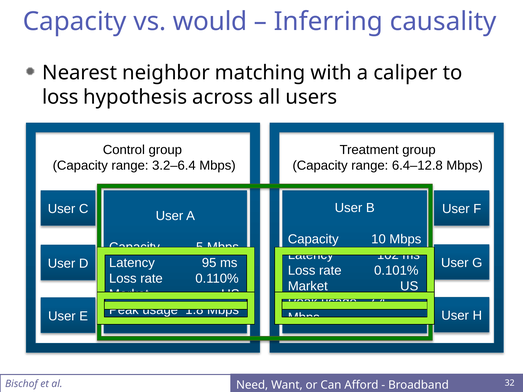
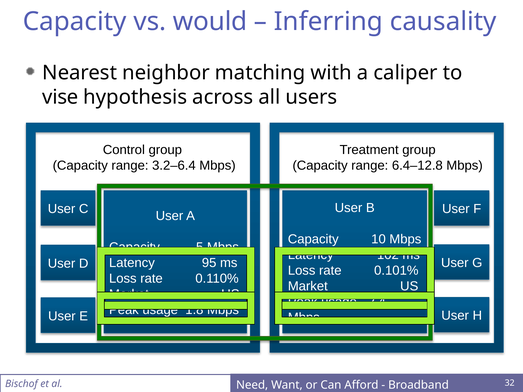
loss at (60, 97): loss -> vise
